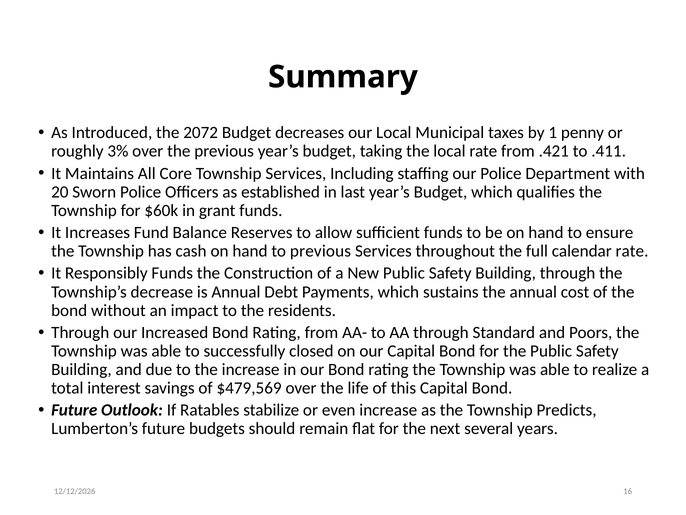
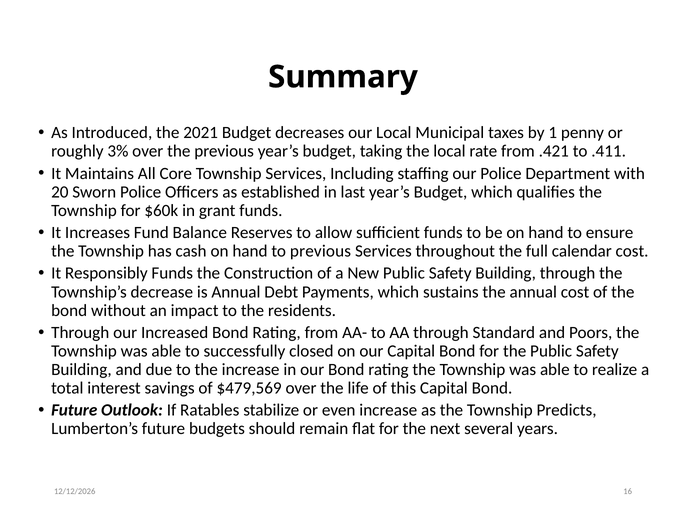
2072: 2072 -> 2021
calendar rate: rate -> cost
